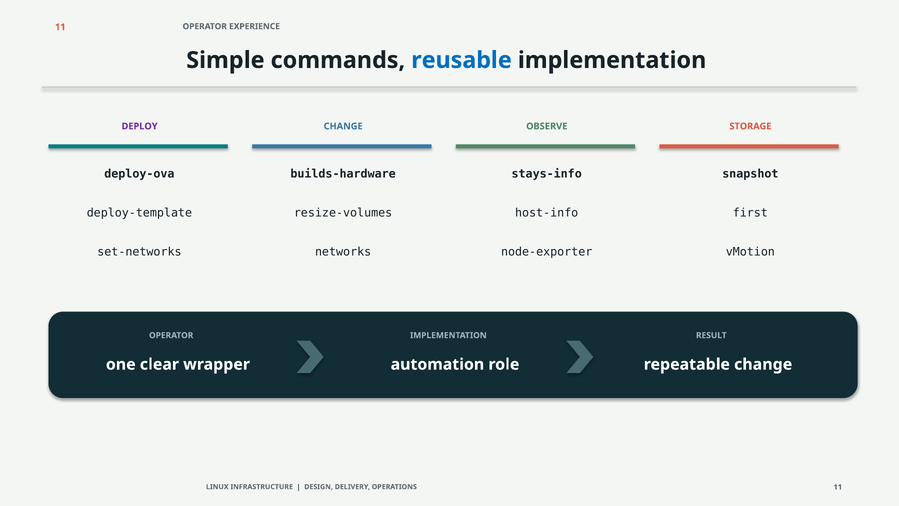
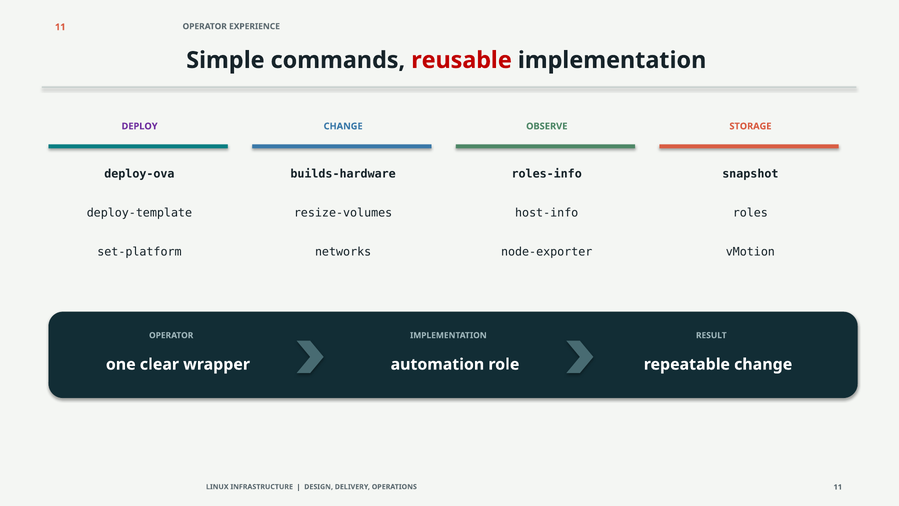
reusable colour: blue -> red
stays-info: stays-info -> roles-info
first: first -> roles
set-networks: set-networks -> set-platform
